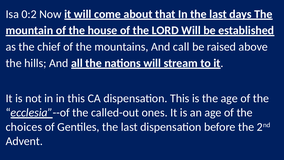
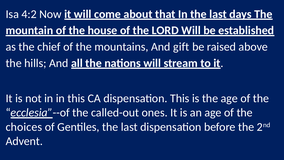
0:2: 0:2 -> 4:2
call: call -> gift
